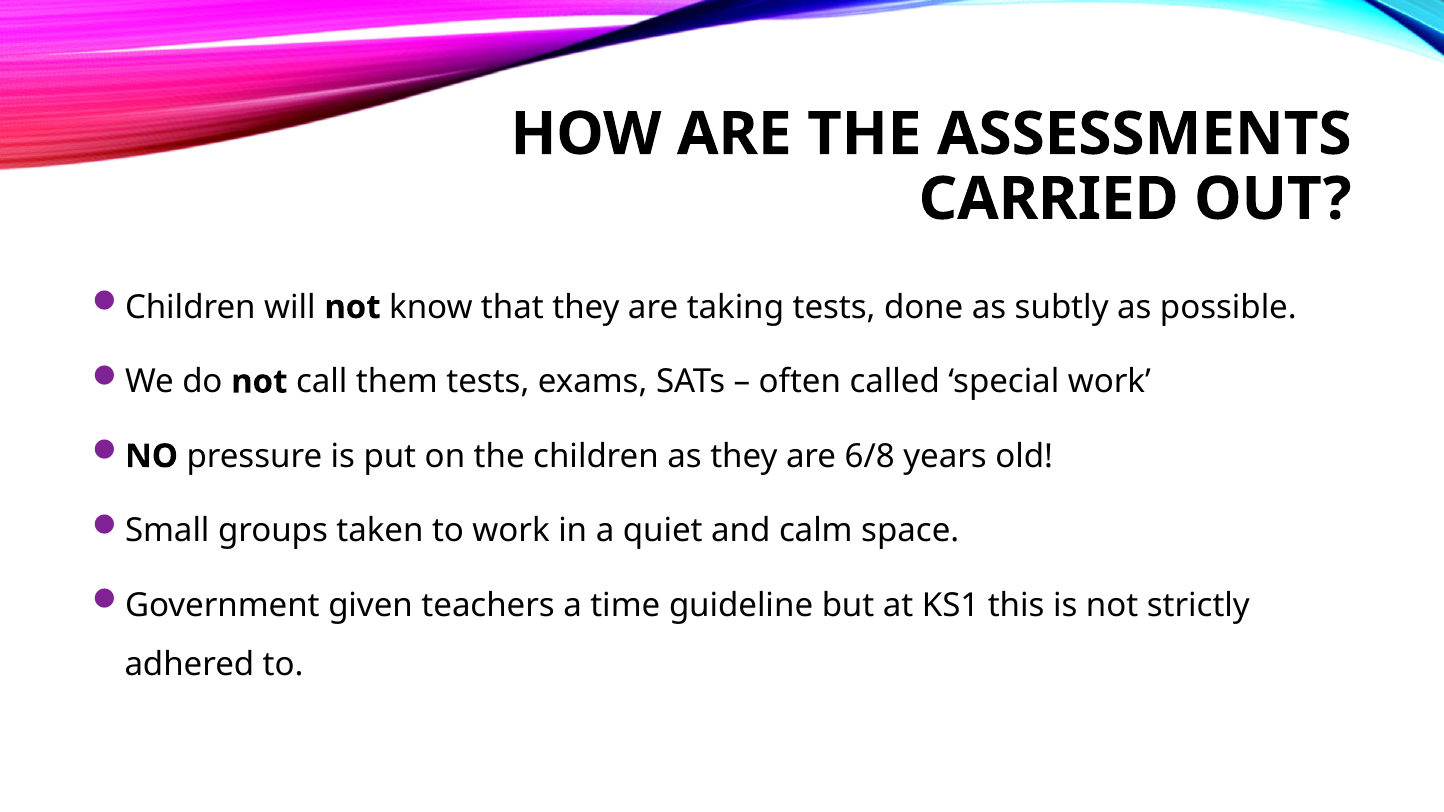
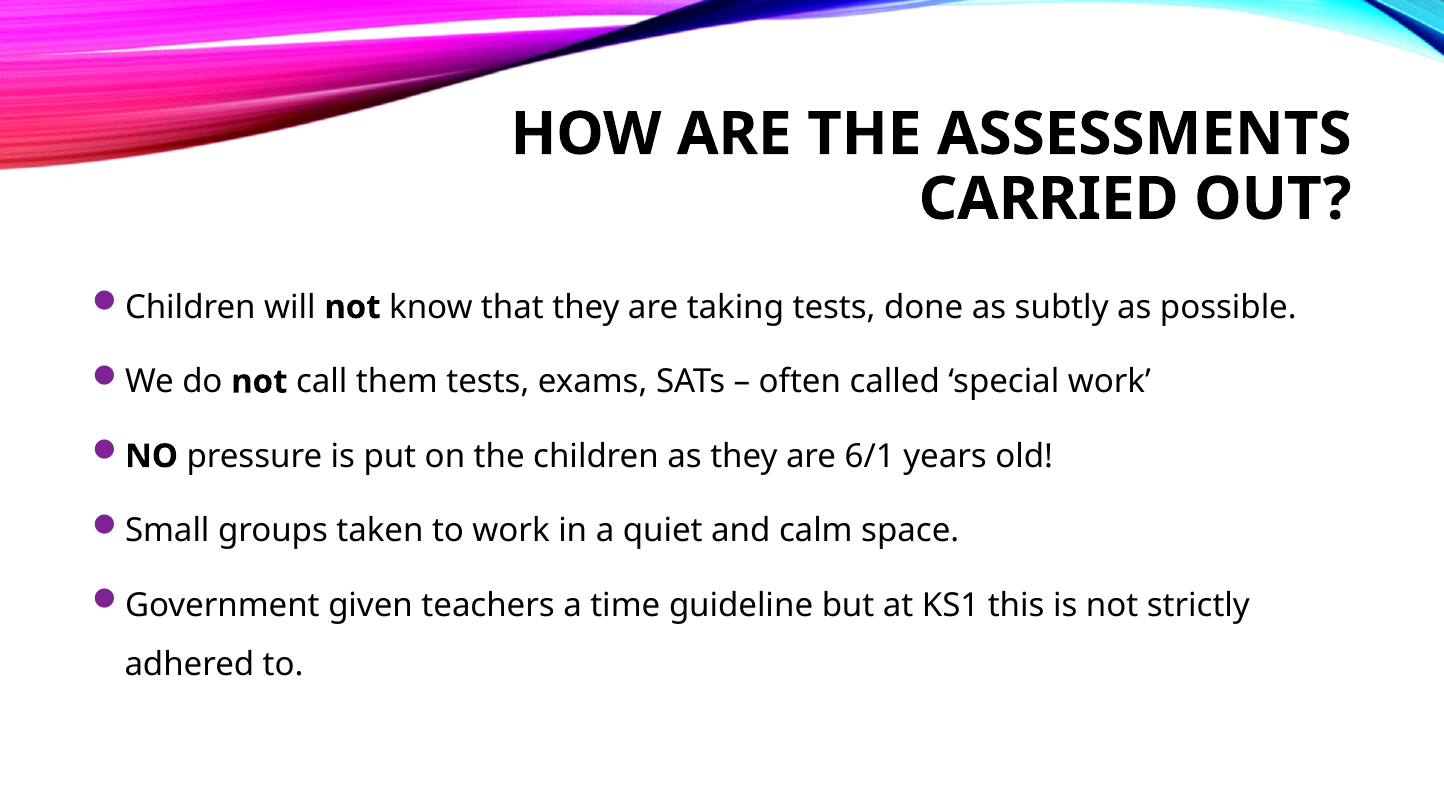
6/8: 6/8 -> 6/1
